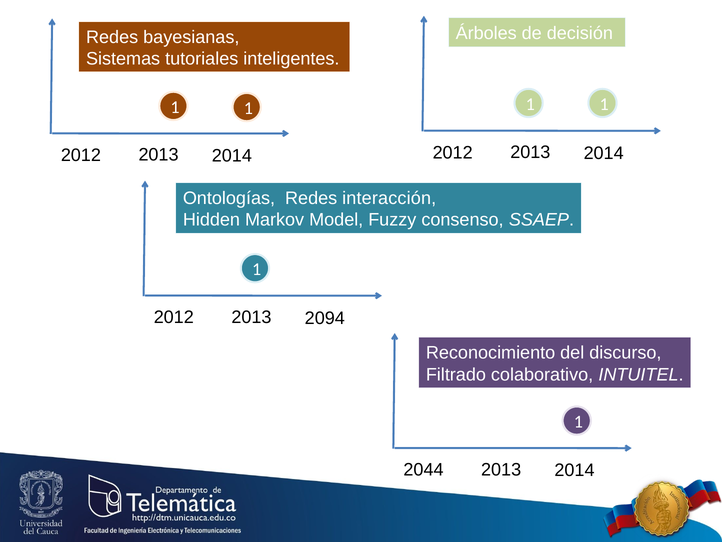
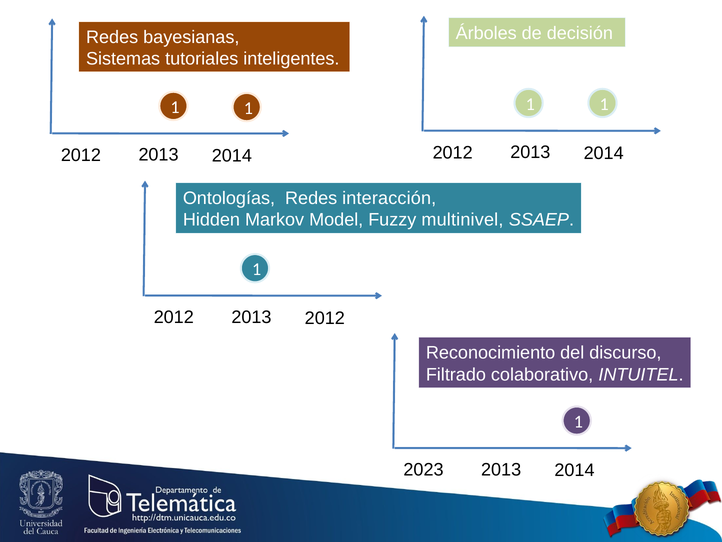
consenso: consenso -> multinivel
2013 2094: 2094 -> 2012
2044: 2044 -> 2023
